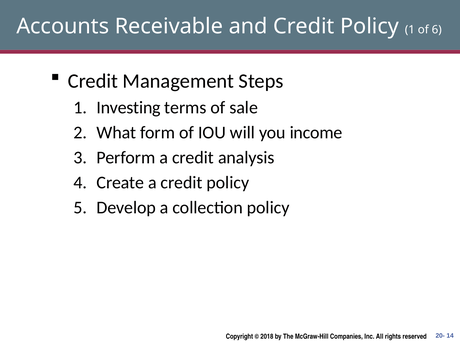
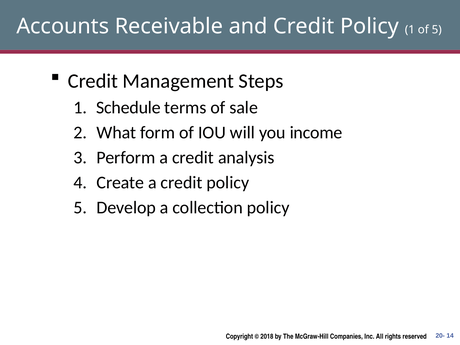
of 6: 6 -> 5
Investing: Investing -> Schedule
